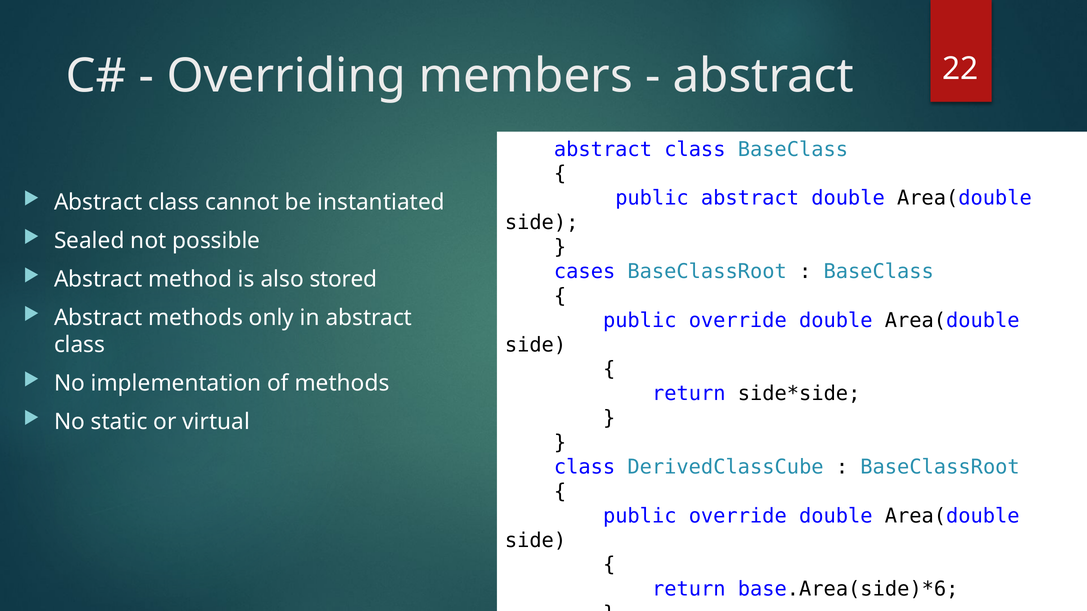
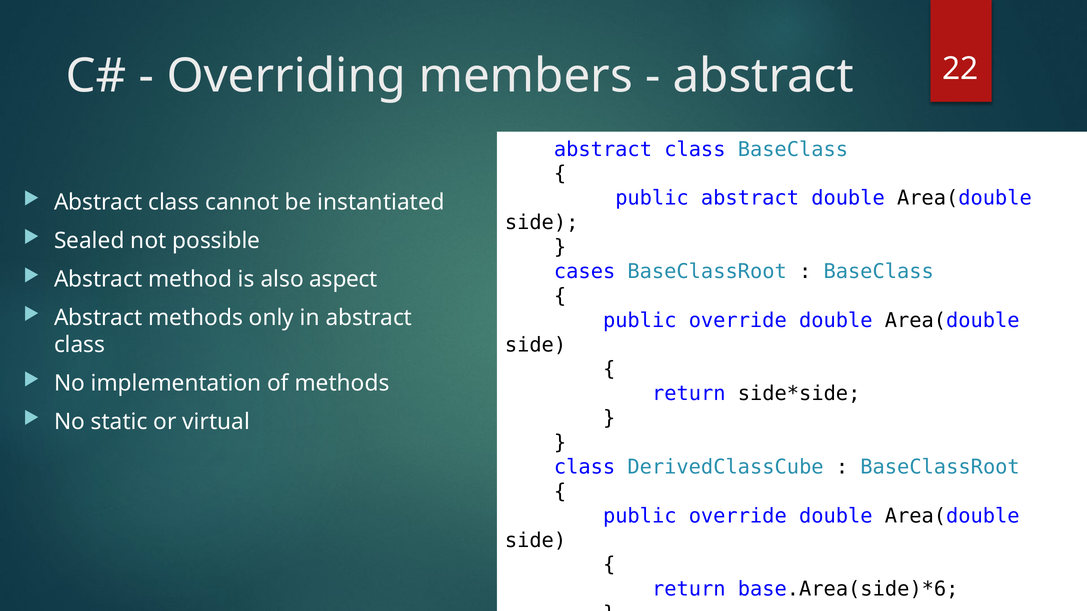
stored: stored -> aspect
